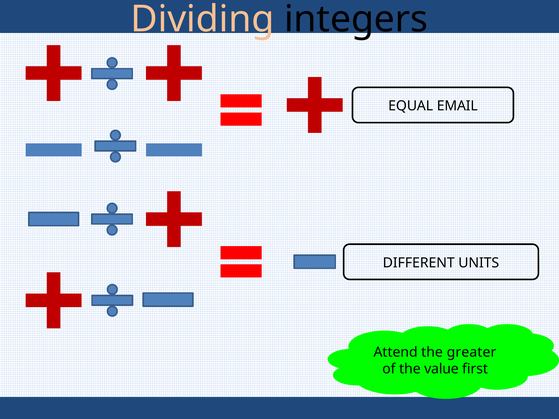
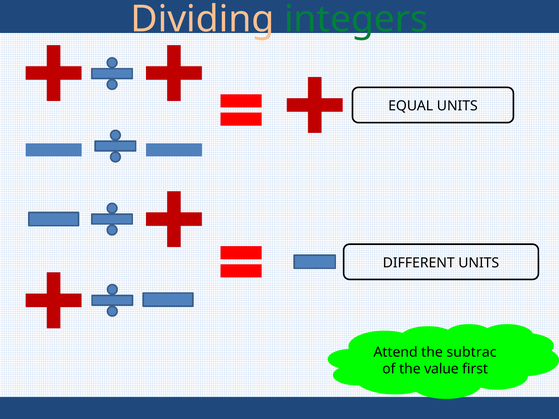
integers colour: black -> green
EQUAL EMAIL: EMAIL -> UNITS
greater: greater -> subtrac
